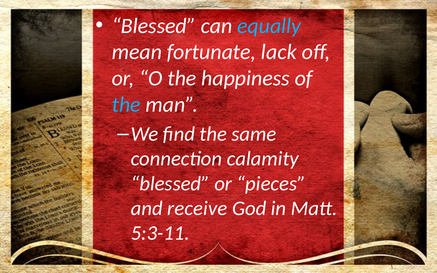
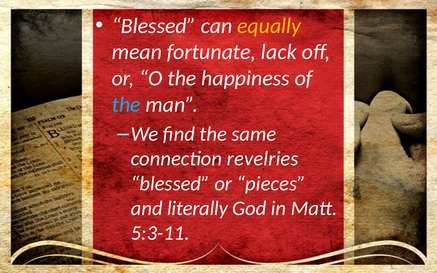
equally colour: light blue -> yellow
calamity: calamity -> revelries
receive: receive -> literally
